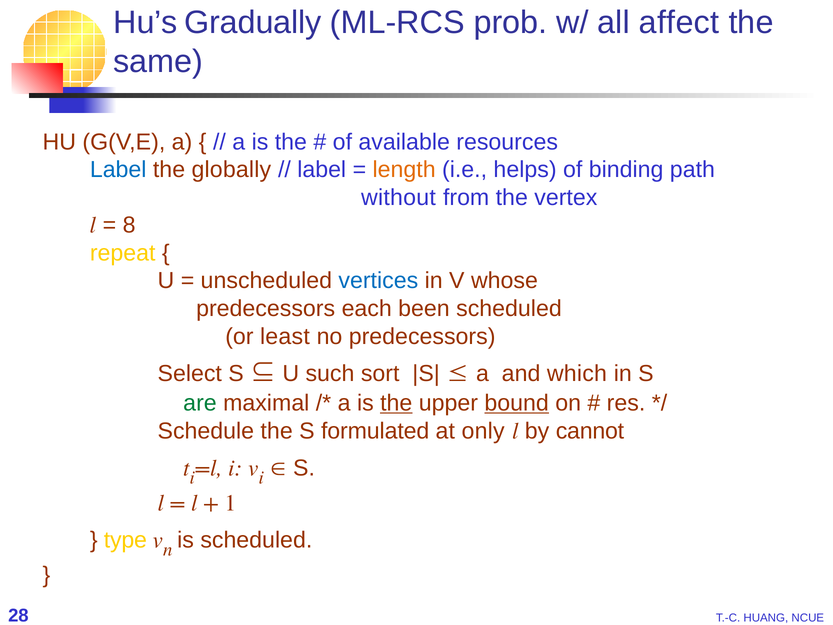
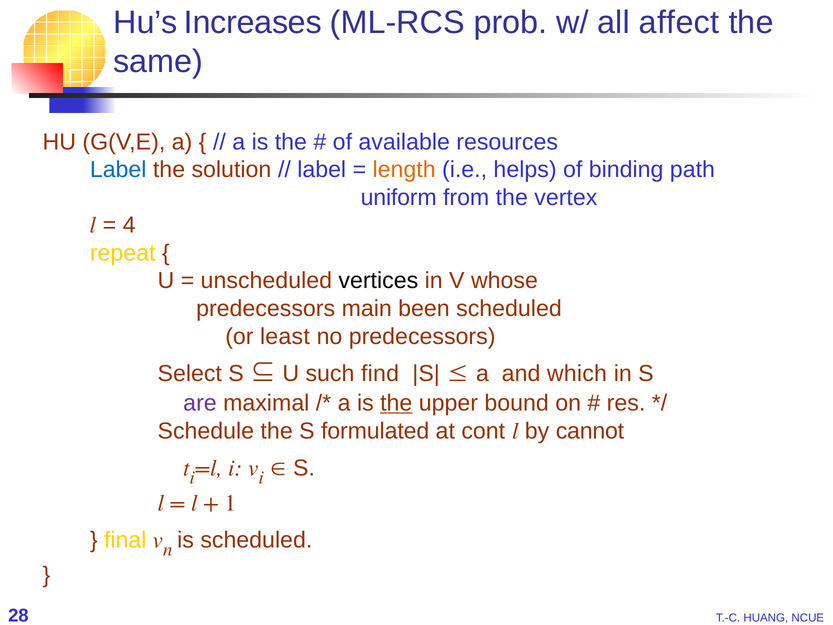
Gradually: Gradually -> Increases
globally: globally -> solution
without: without -> uniform
8: 8 -> 4
vertices colour: blue -> black
each: each -> main
sort: sort -> find
are colour: green -> purple
bound underline: present -> none
only: only -> cont
type: type -> final
